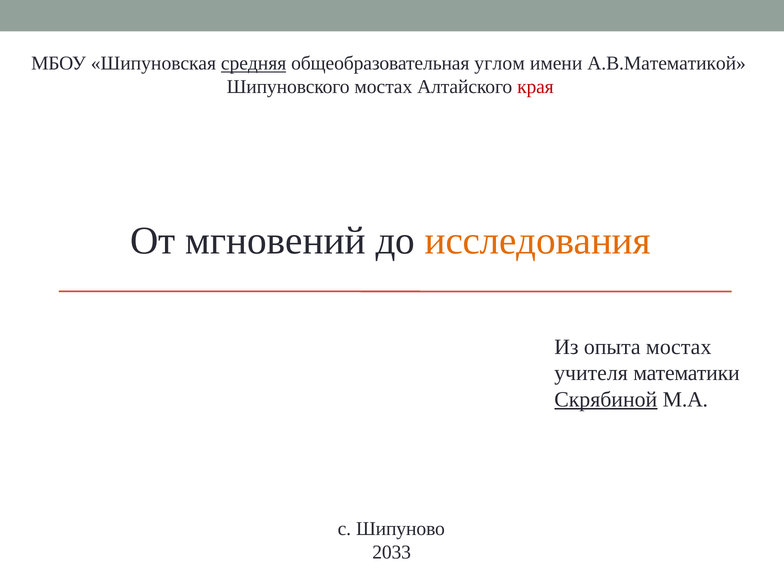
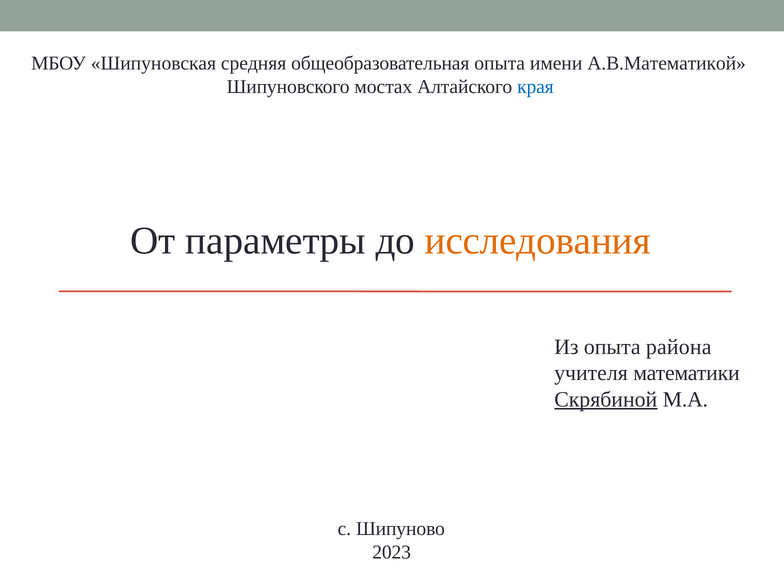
средняя underline: present -> none
общеобразовательная углом: углом -> опыта
края colour: red -> blue
мгновений: мгновений -> параметры
опыта мостах: мостах -> района
2033: 2033 -> 2023
